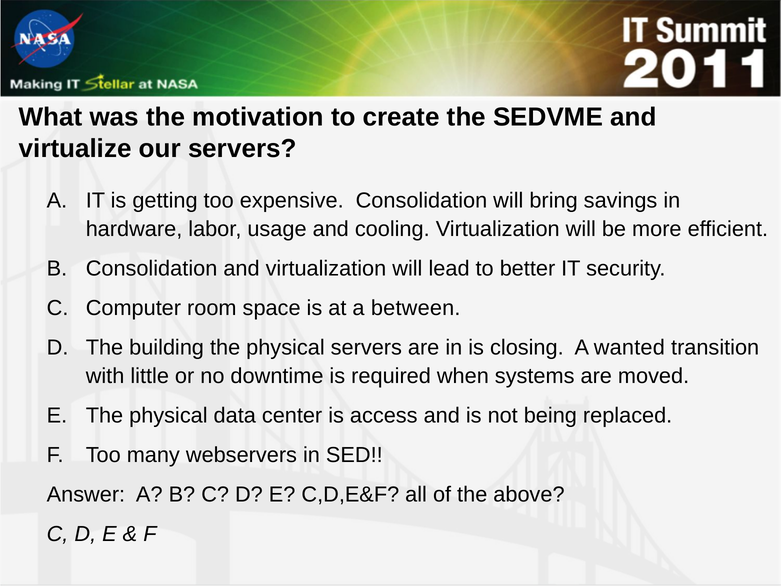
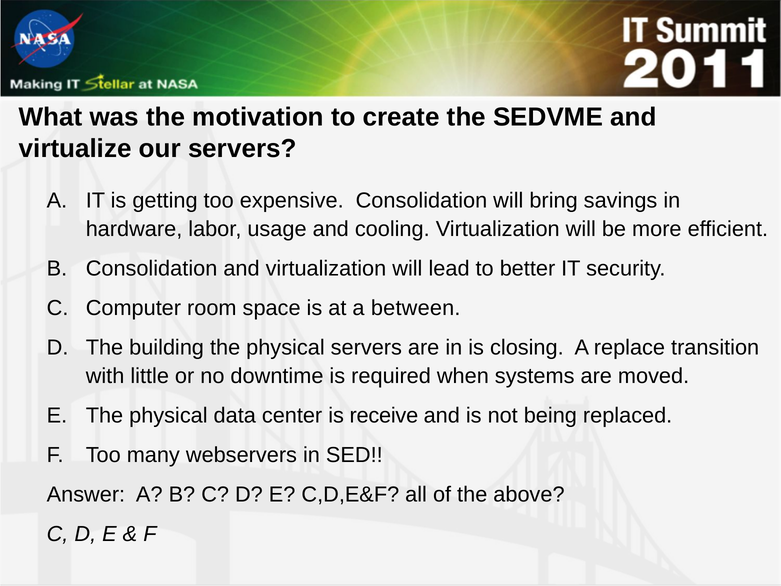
wanted: wanted -> replace
access: access -> receive
